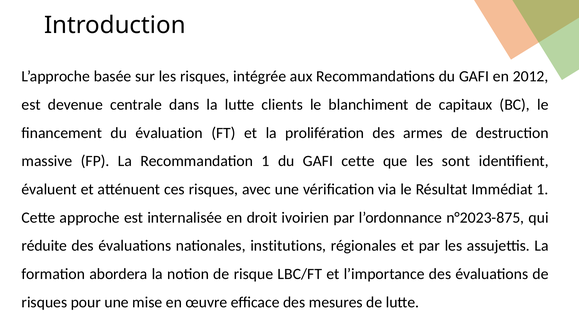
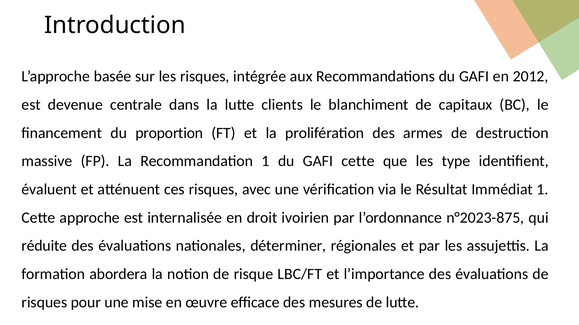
évaluation: évaluation -> proportion
sont: sont -> type
institutions: institutions -> déterminer
